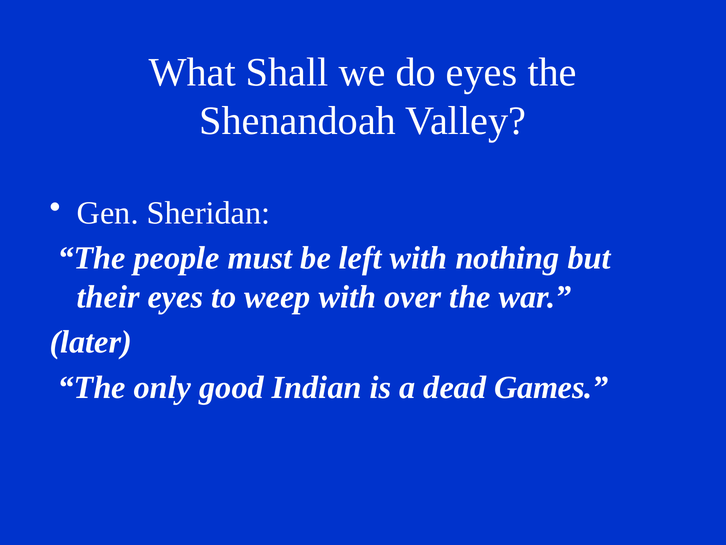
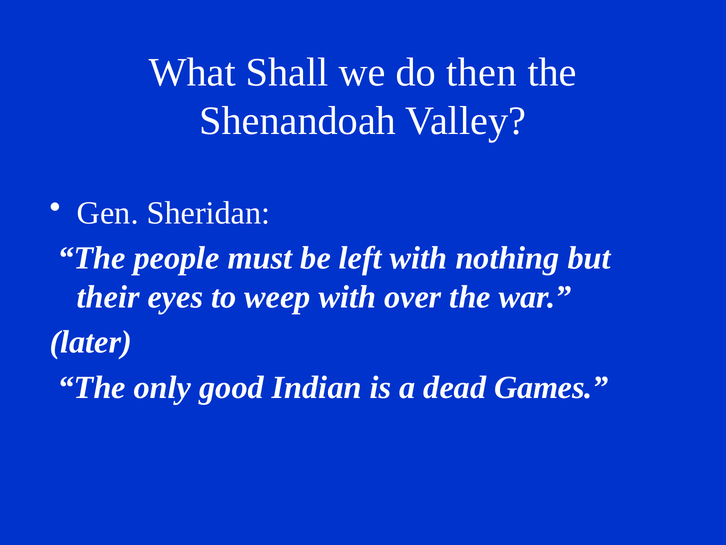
do eyes: eyes -> then
